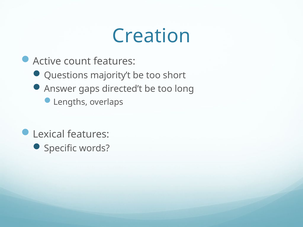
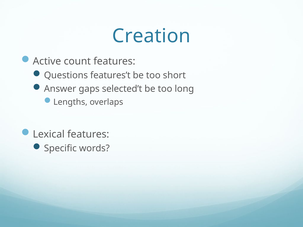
majority’t: majority’t -> features’t
directed’t: directed’t -> selected’t
